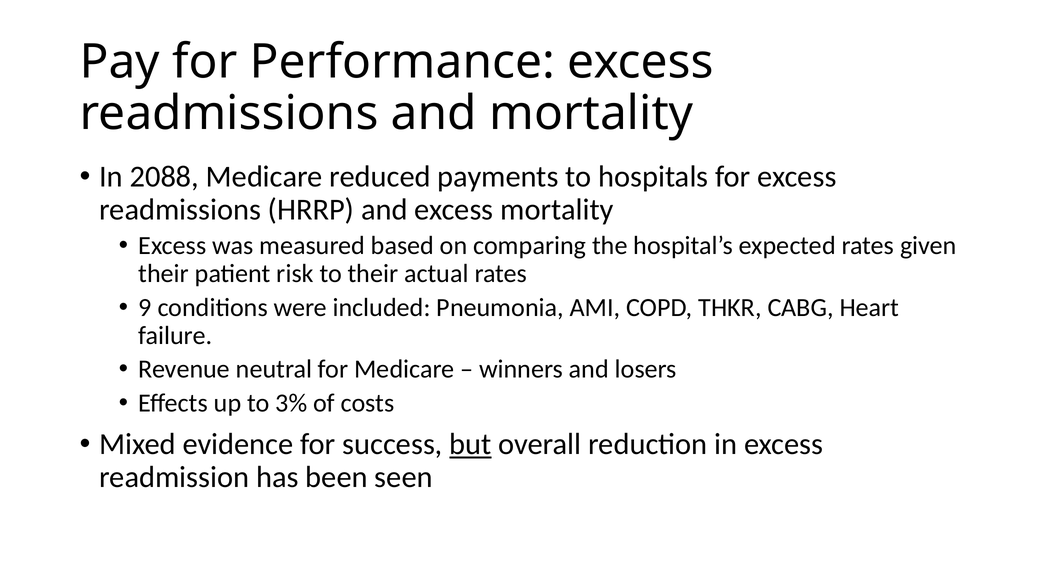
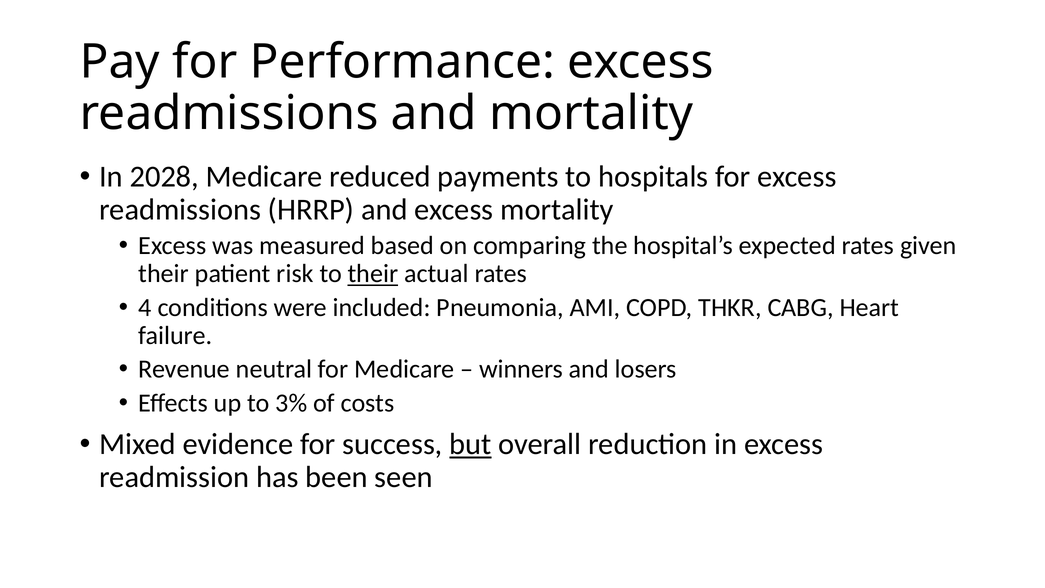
2088: 2088 -> 2028
their at (373, 274) underline: none -> present
9: 9 -> 4
